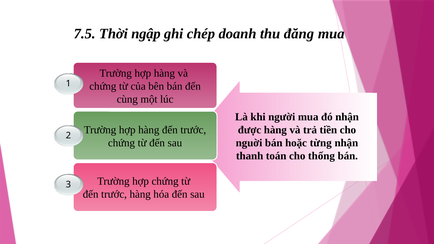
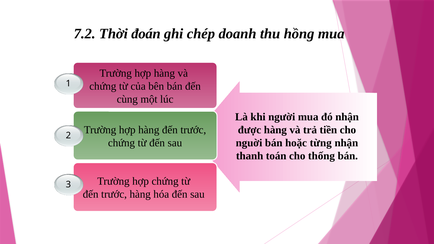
7.5: 7.5 -> 7.2
ngập: ngập -> đoán
đăng: đăng -> hồng
